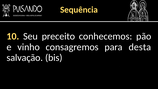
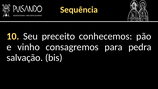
desta: desta -> pedra
